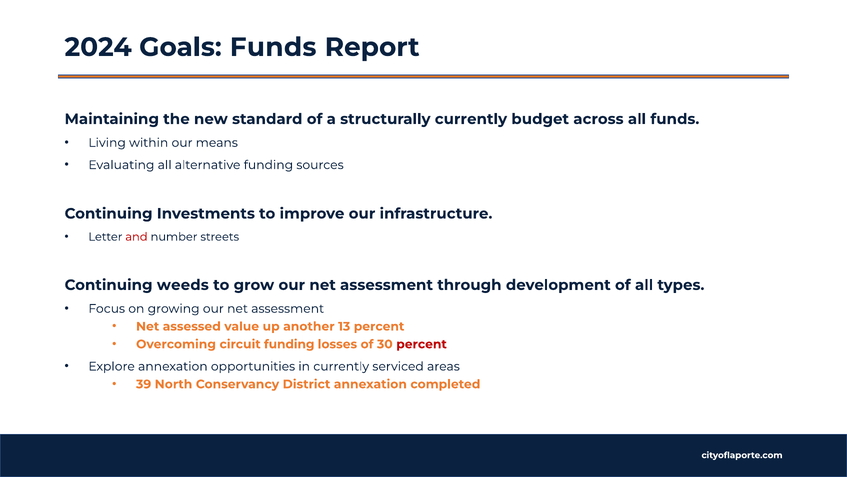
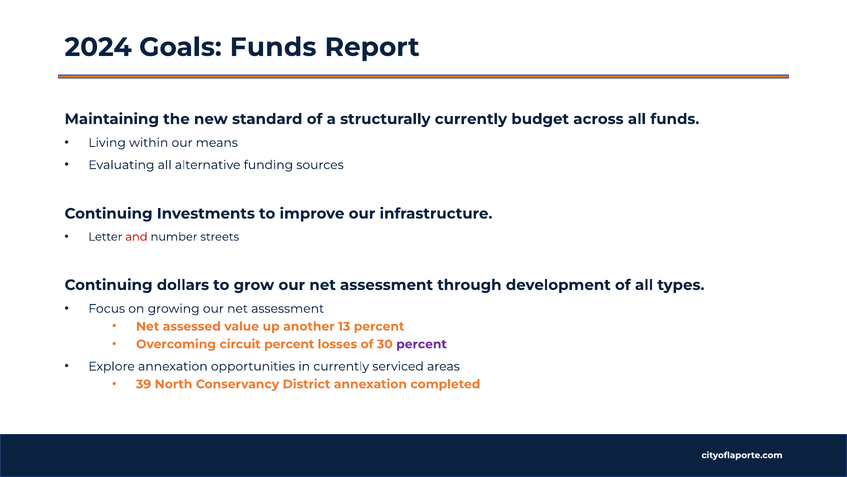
weeds: weeds -> dollars
circuit funding: funding -> percent
percent at (422, 344) colour: red -> purple
